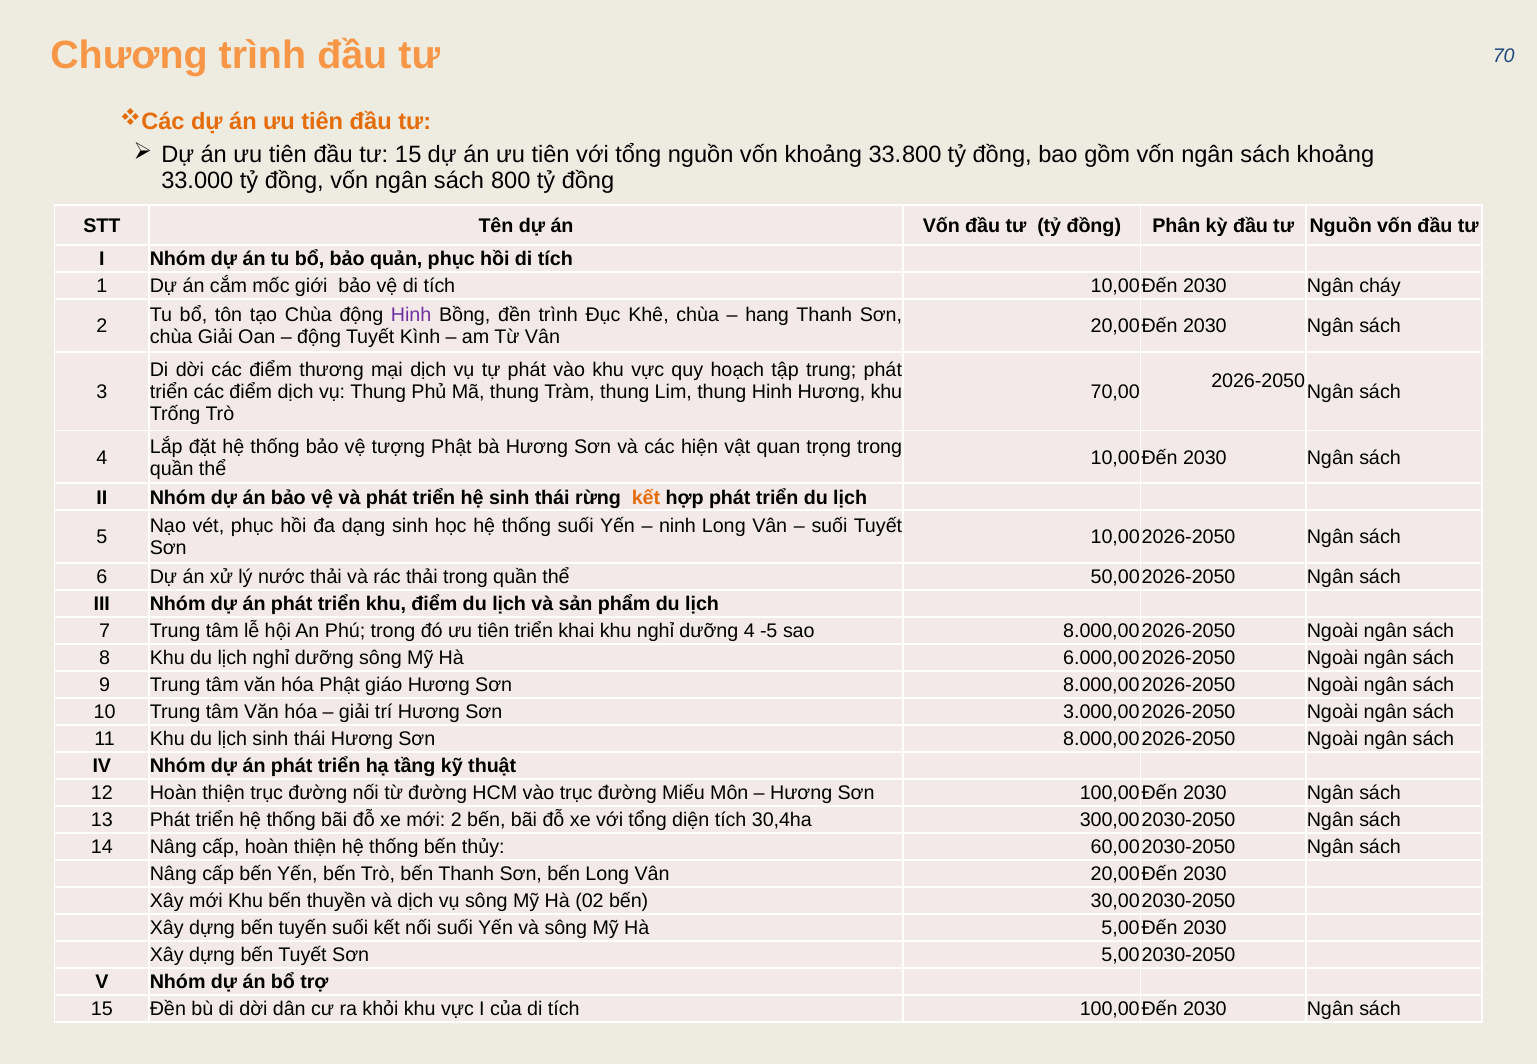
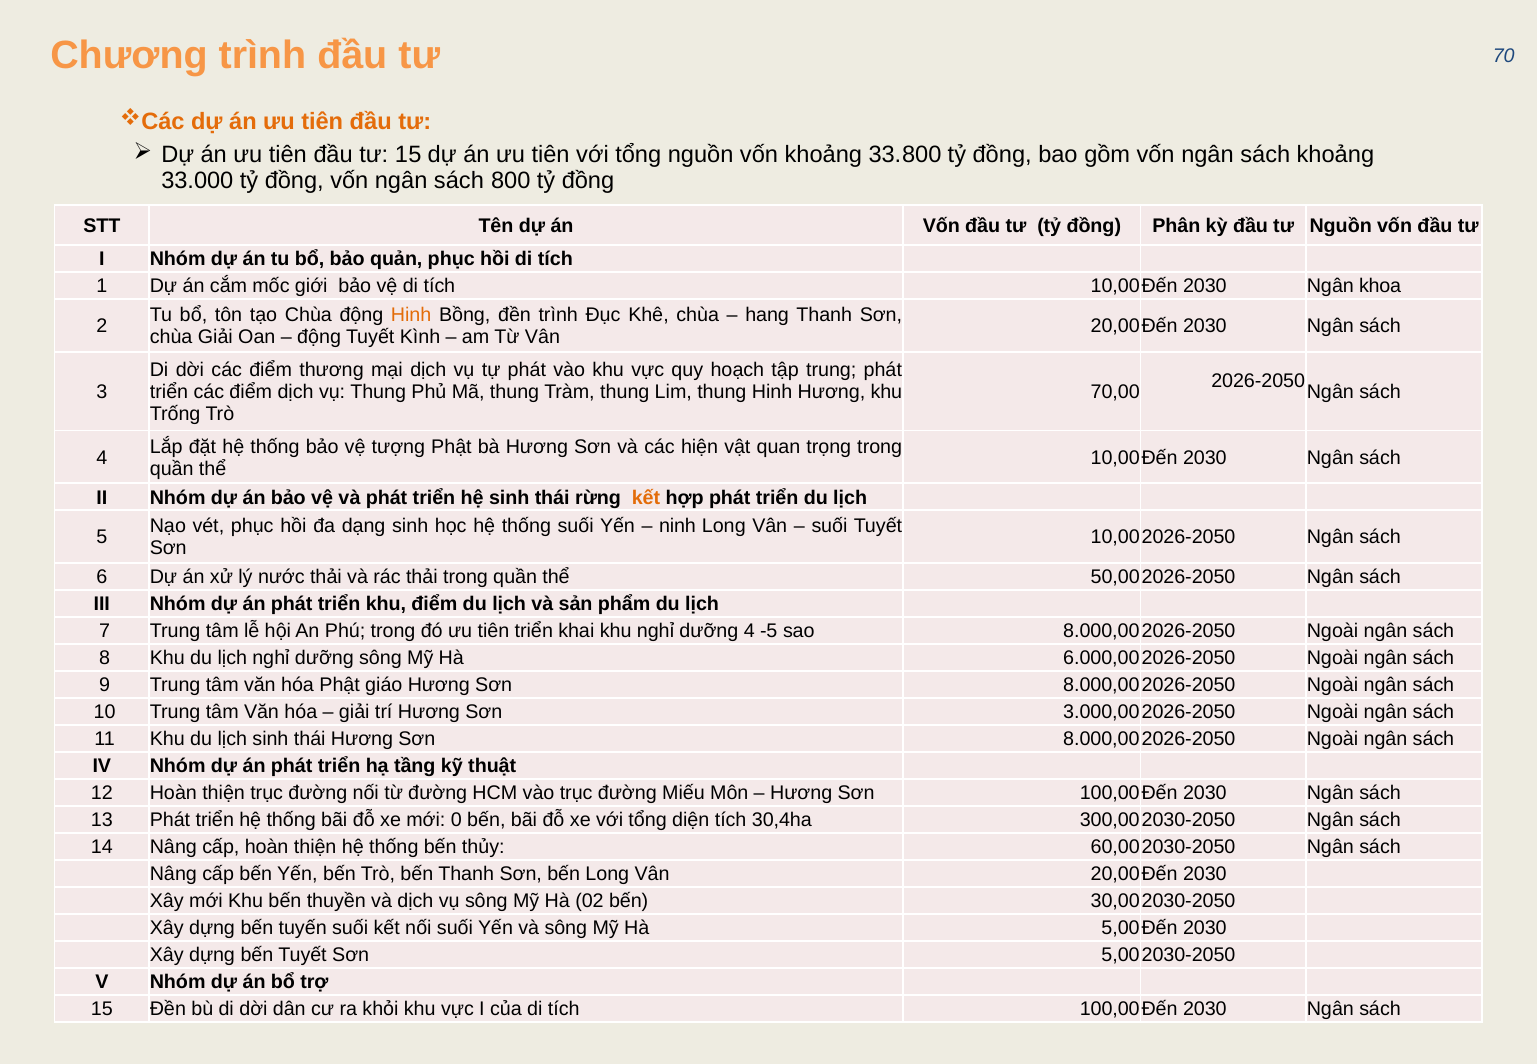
cháy: cháy -> khoa
Hinh at (411, 315) colour: purple -> orange
mới 2: 2 -> 0
